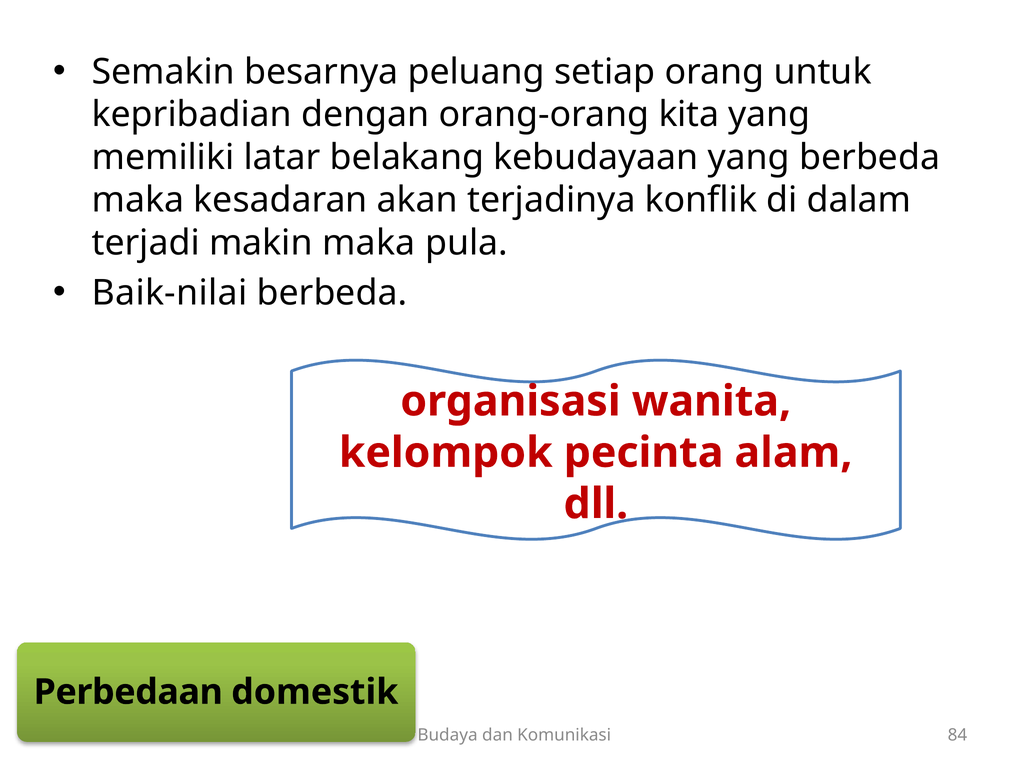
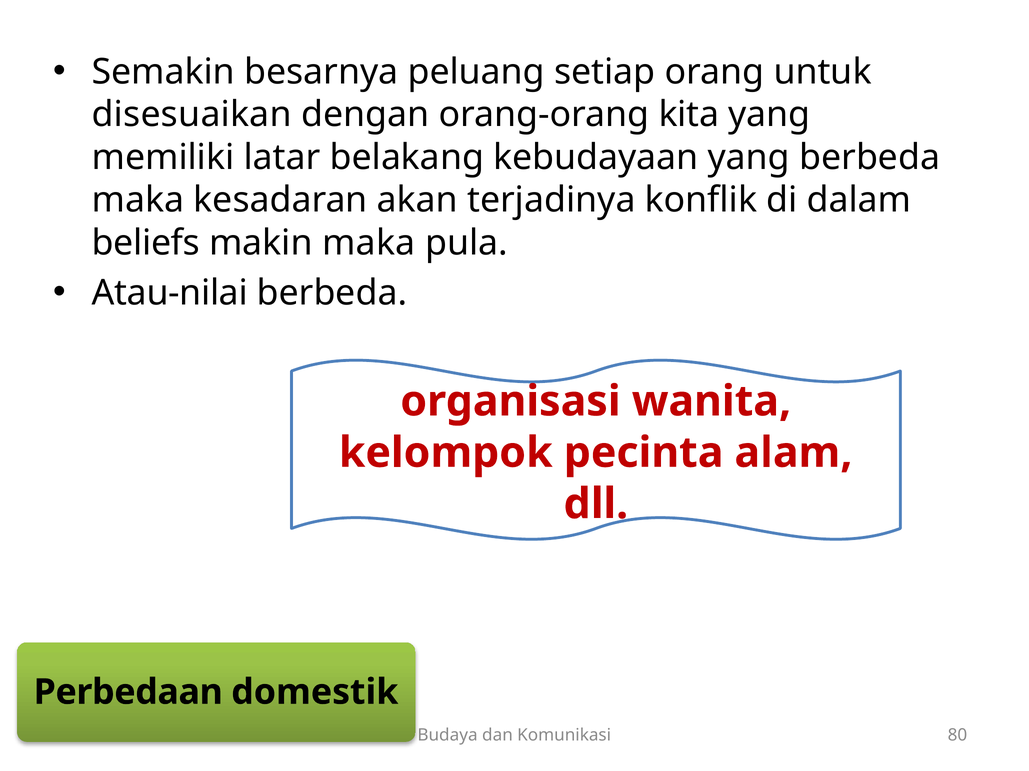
kepribadian: kepribadian -> disesuaikan
terjadi: terjadi -> beliefs
Baik-nilai: Baik-nilai -> Atau-nilai
84: 84 -> 80
